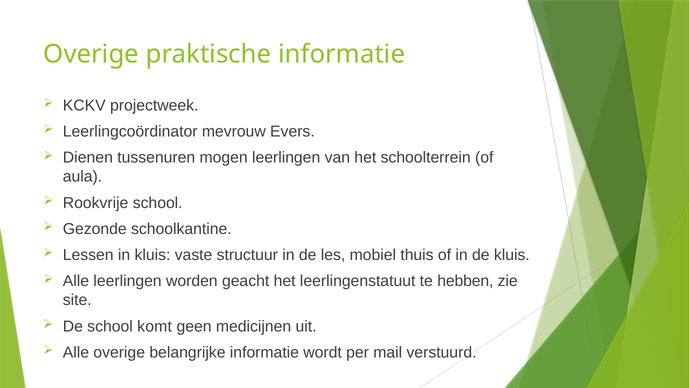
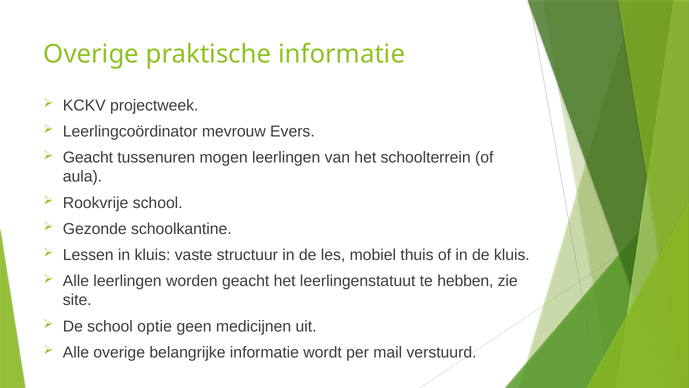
Dienen at (88, 158): Dienen -> Geacht
komt: komt -> optie
